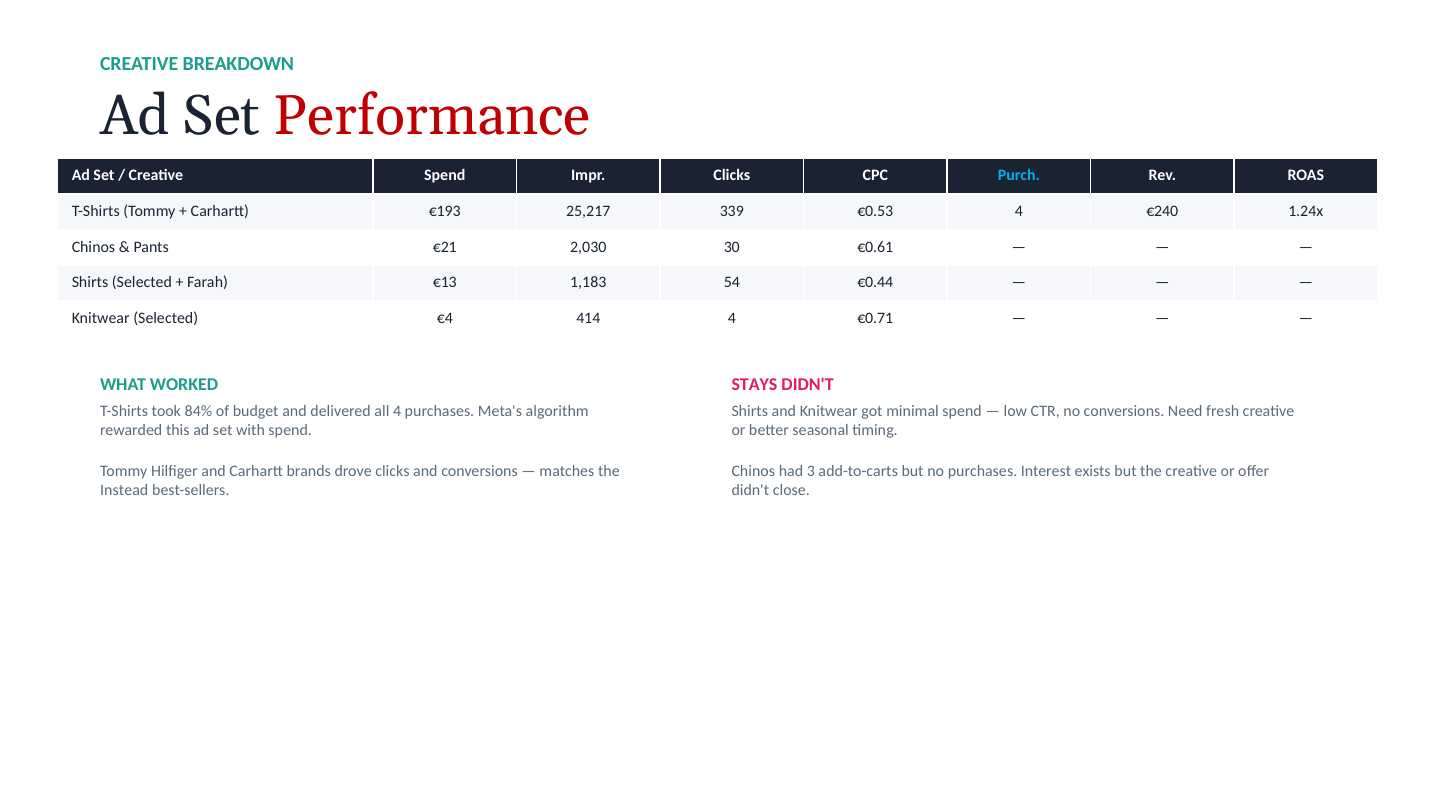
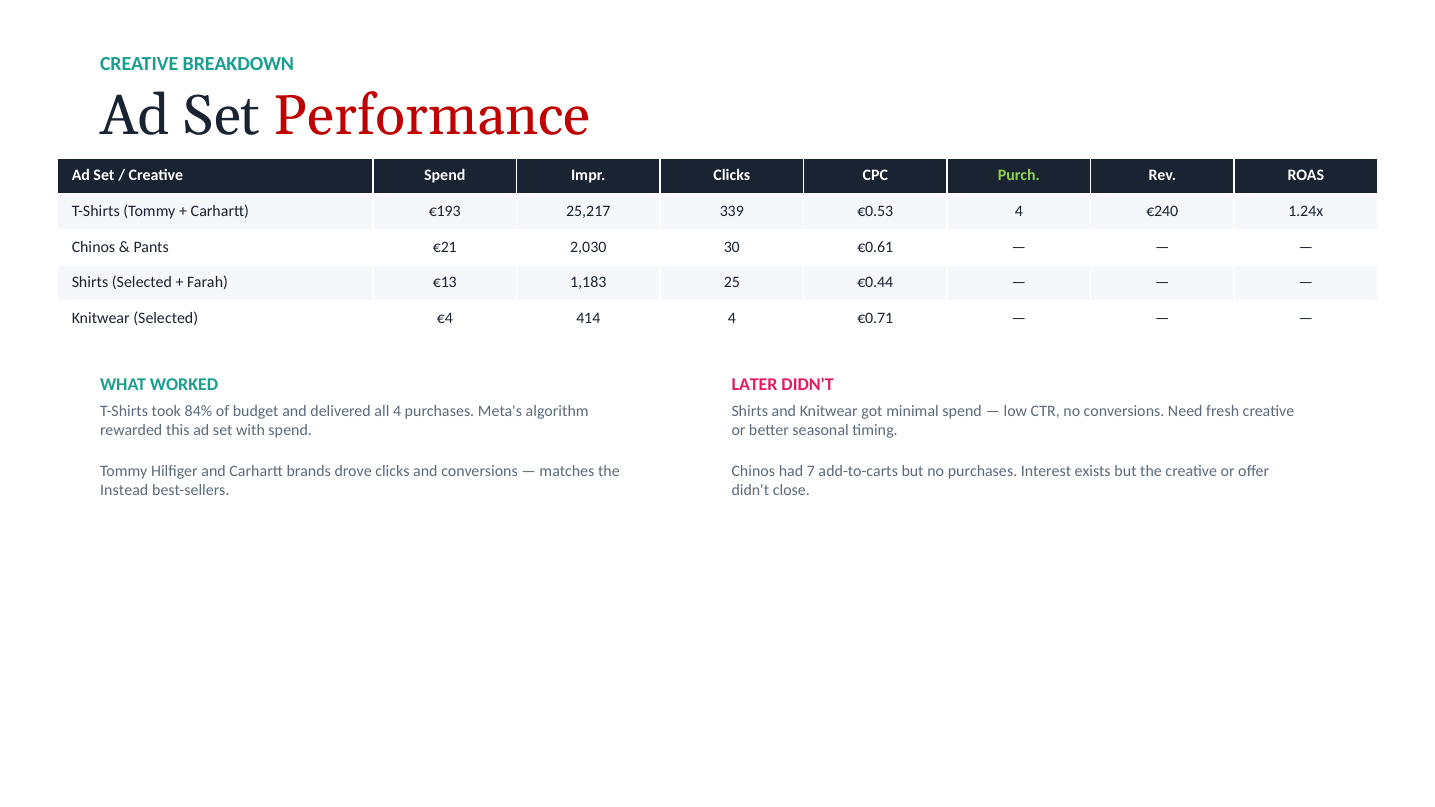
Purch colour: light blue -> light green
54: 54 -> 25
STAYS: STAYS -> LATER
3: 3 -> 7
